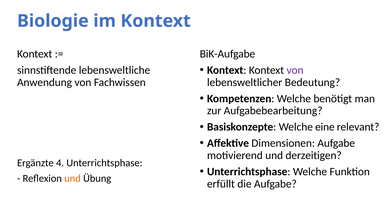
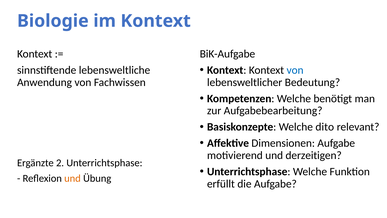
von at (295, 70) colour: purple -> blue
eine: eine -> dito
4: 4 -> 2
